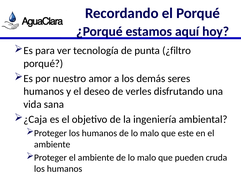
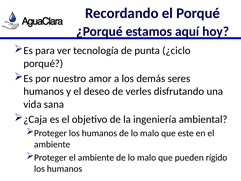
¿filtro: ¿filtro -> ¿ciclo
cruda: cruda -> rígido
